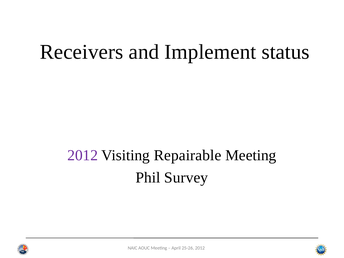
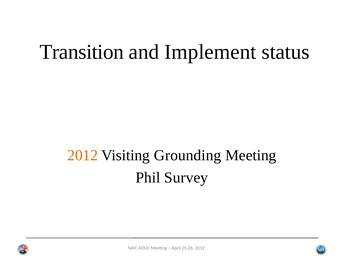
Receivers: Receivers -> Transition
2012 at (83, 155) colour: purple -> orange
Repairable: Repairable -> Grounding
